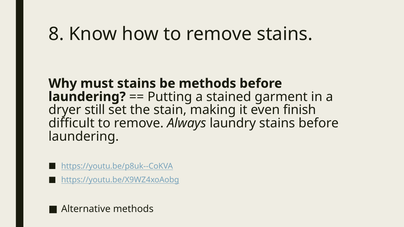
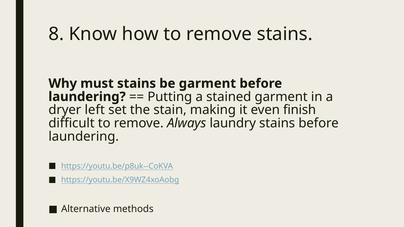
be methods: methods -> garment
still: still -> left
